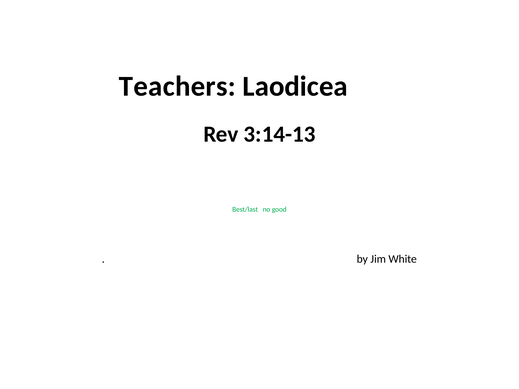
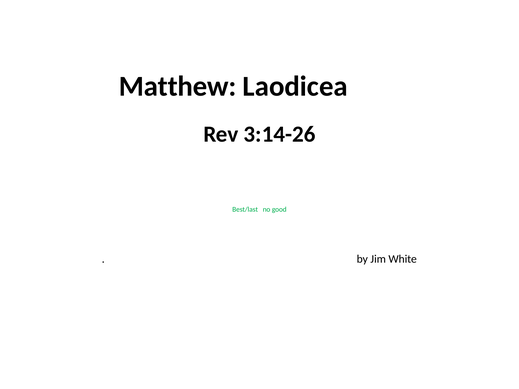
Teachers: Teachers -> Matthew
3:14-13: 3:14-13 -> 3:14-26
